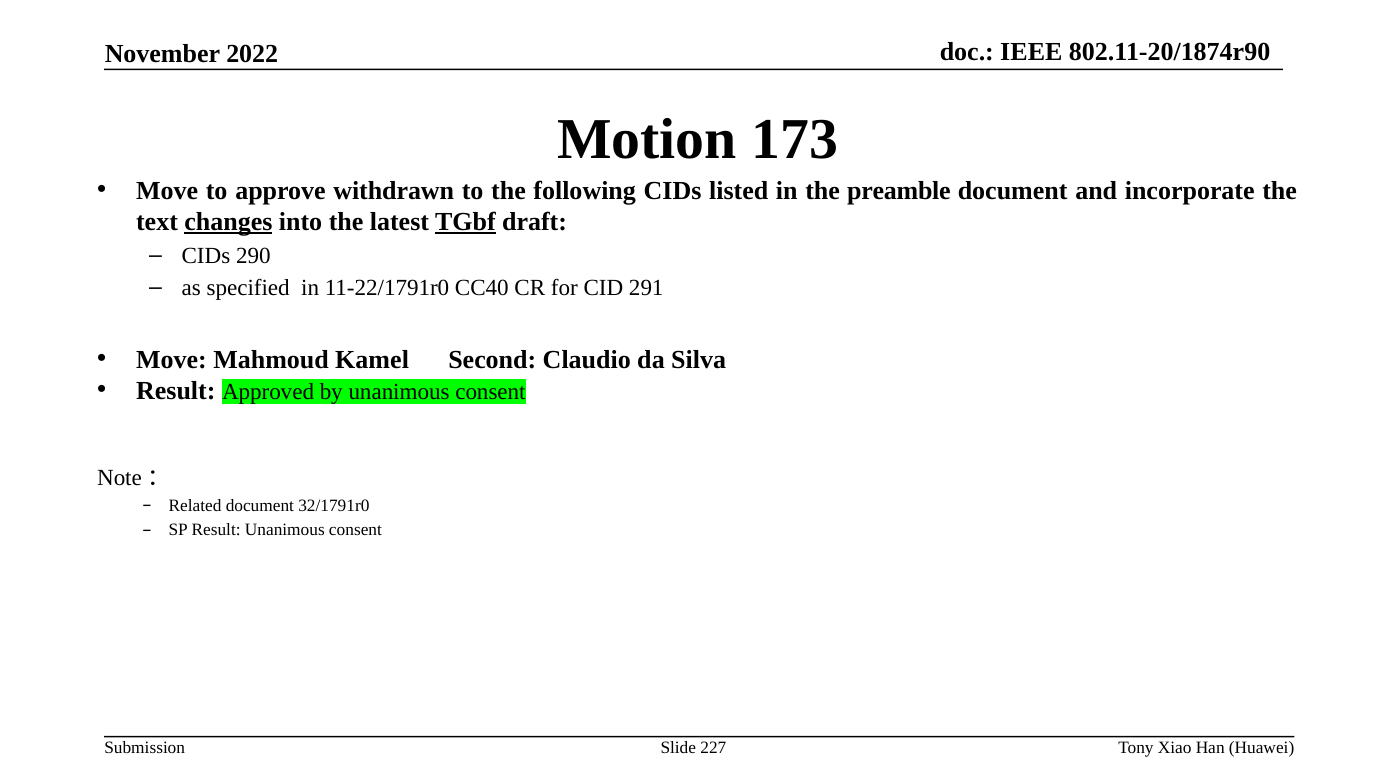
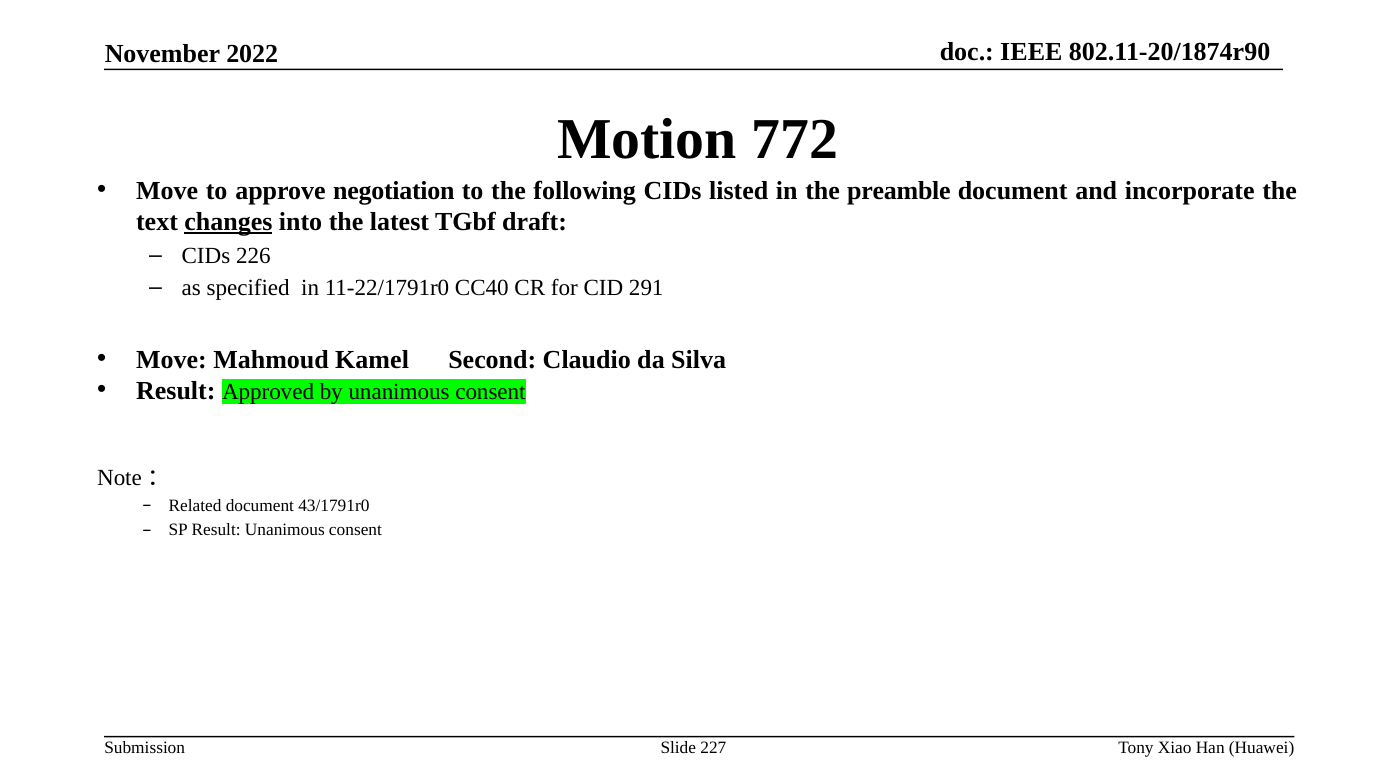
173: 173 -> 772
withdrawn: withdrawn -> negotiation
TGbf underline: present -> none
290: 290 -> 226
32/1791r0: 32/1791r0 -> 43/1791r0
